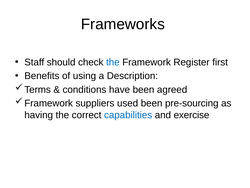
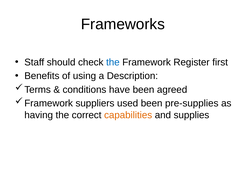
pre-sourcing: pre-sourcing -> pre-supplies
capabilities colour: blue -> orange
exercise: exercise -> supplies
